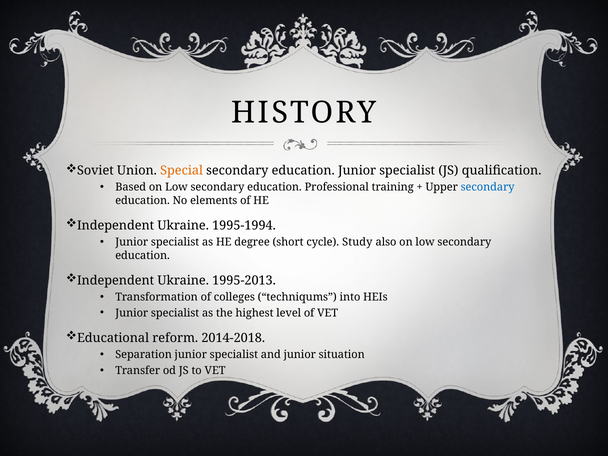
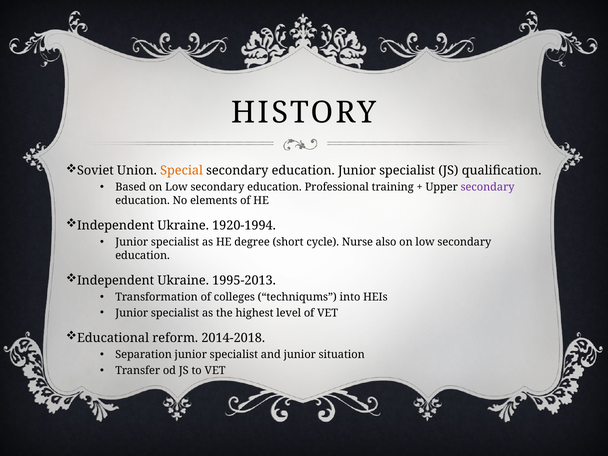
secondary at (488, 187) colour: blue -> purple
1995-1994: 1995-1994 -> 1920-1994
Study: Study -> Nurse
